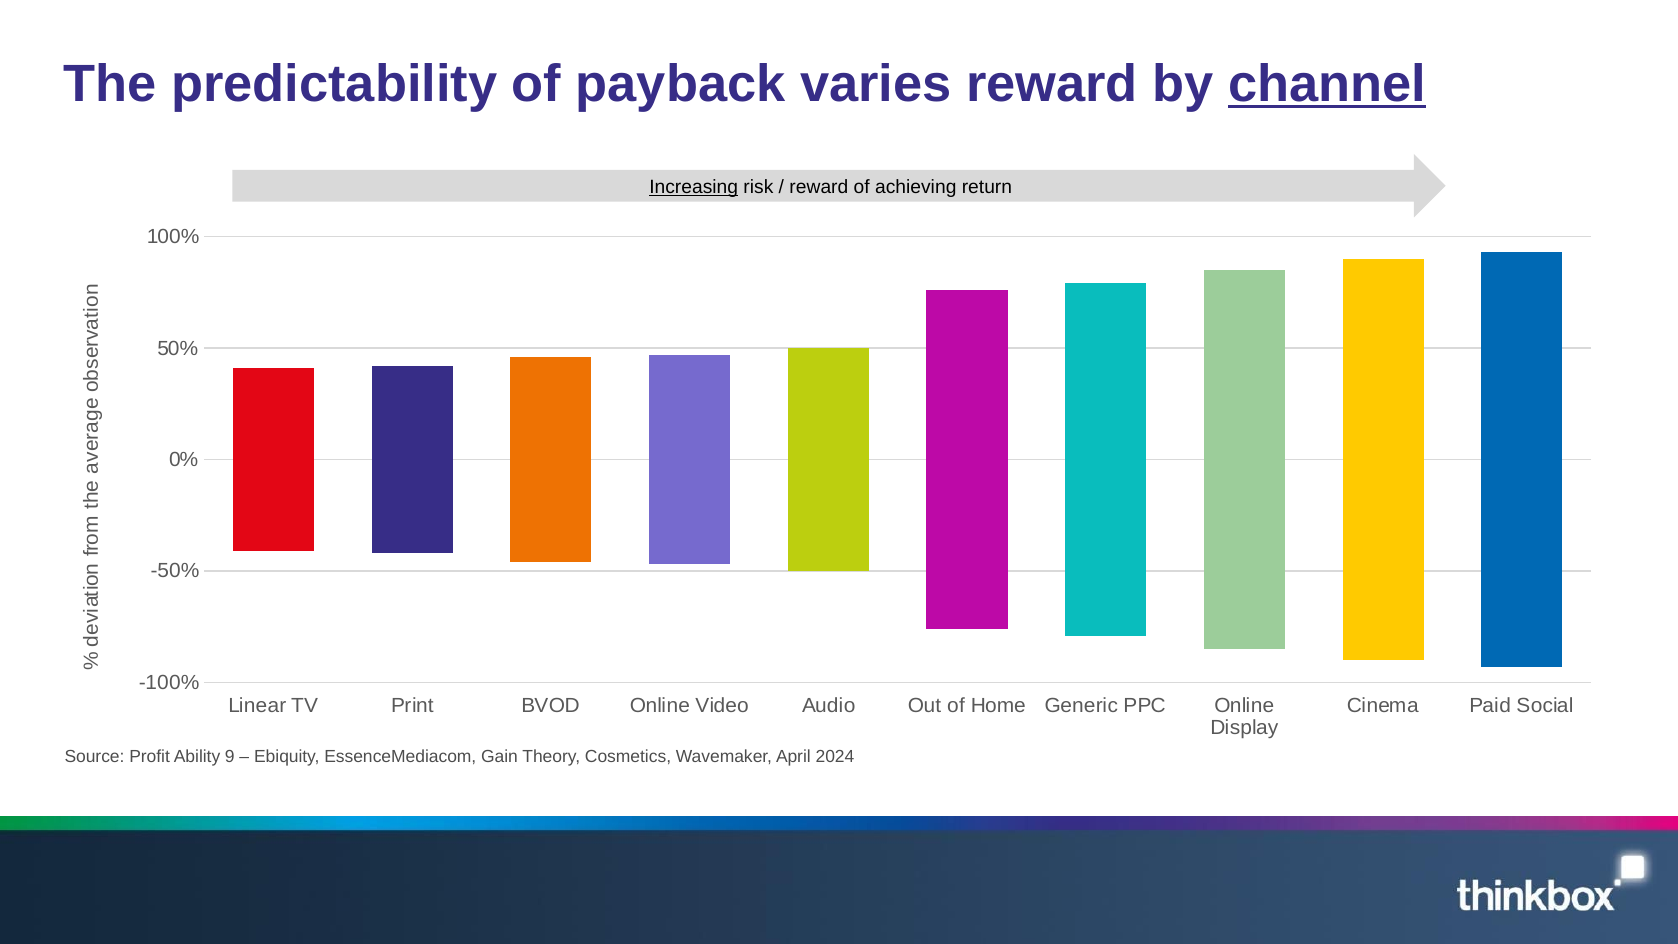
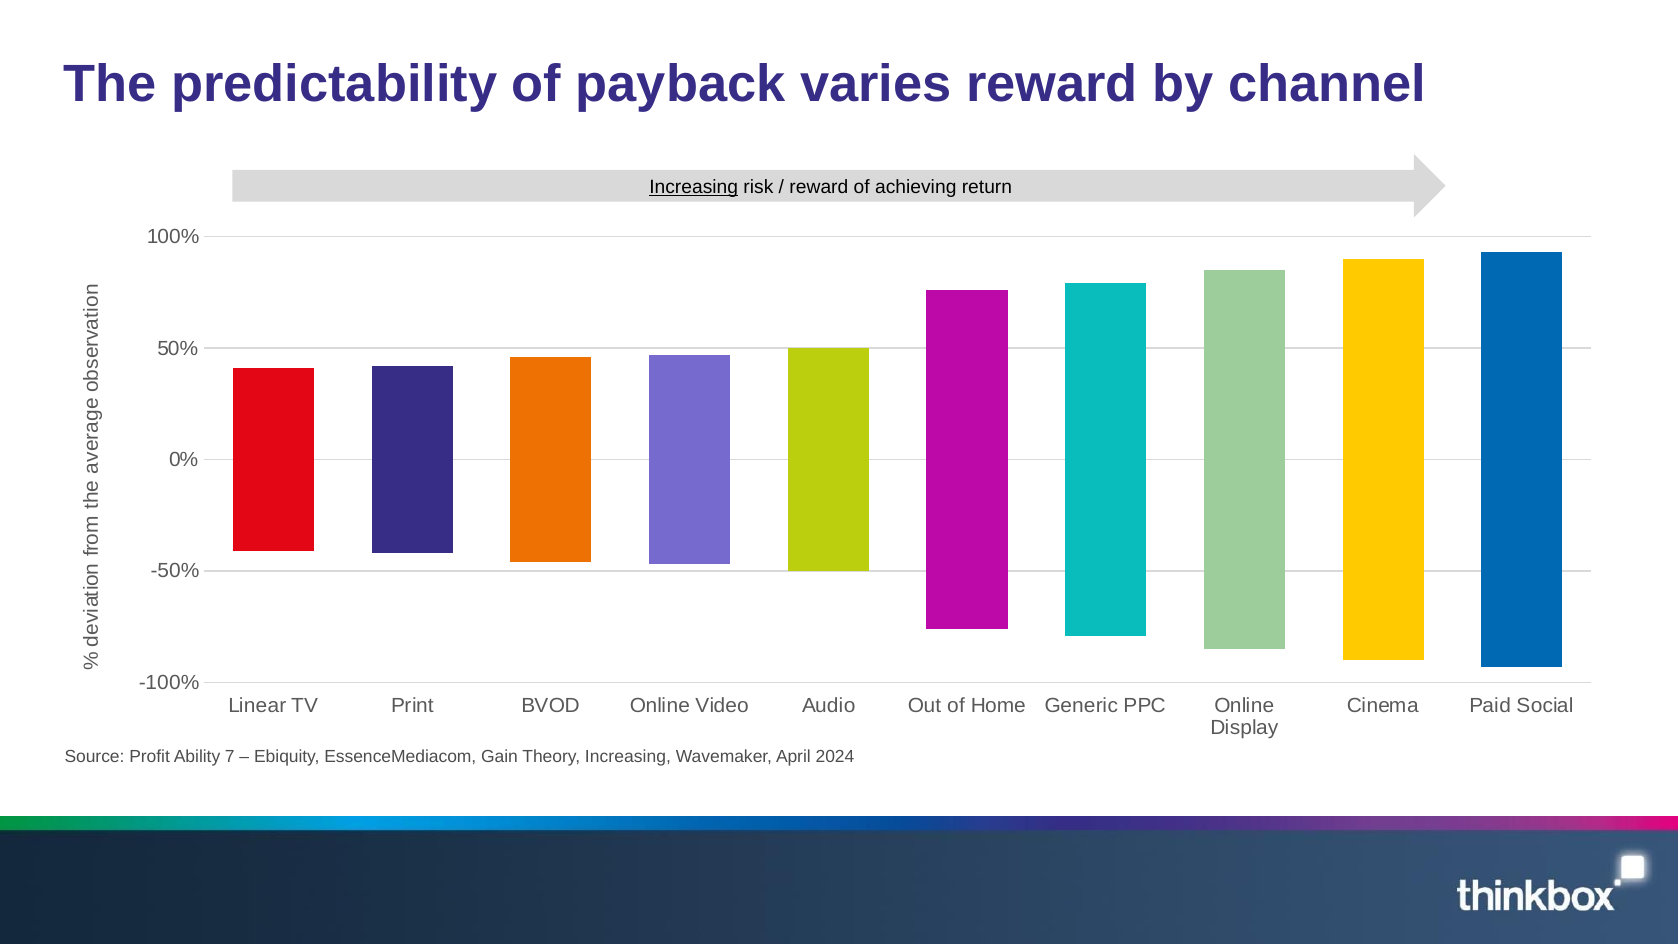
channel underline: present -> none
9: 9 -> 7
Theory Cosmetics: Cosmetics -> Increasing
